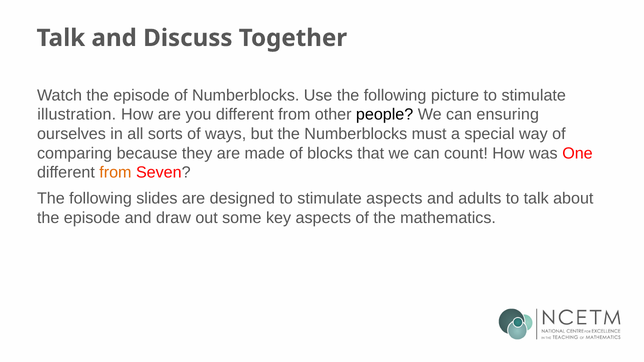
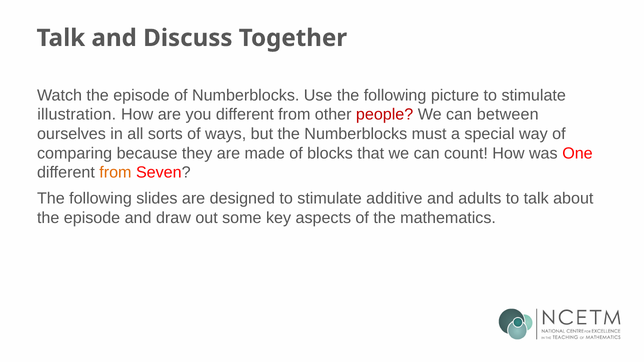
people colour: black -> red
ensuring: ensuring -> between
stimulate aspects: aspects -> additive
